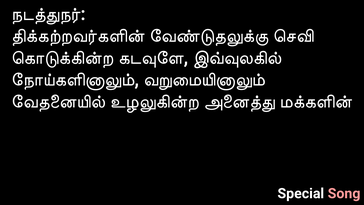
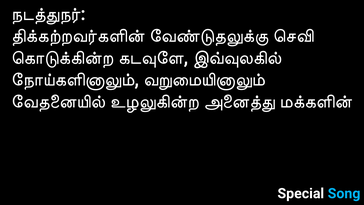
Song colour: pink -> light blue
